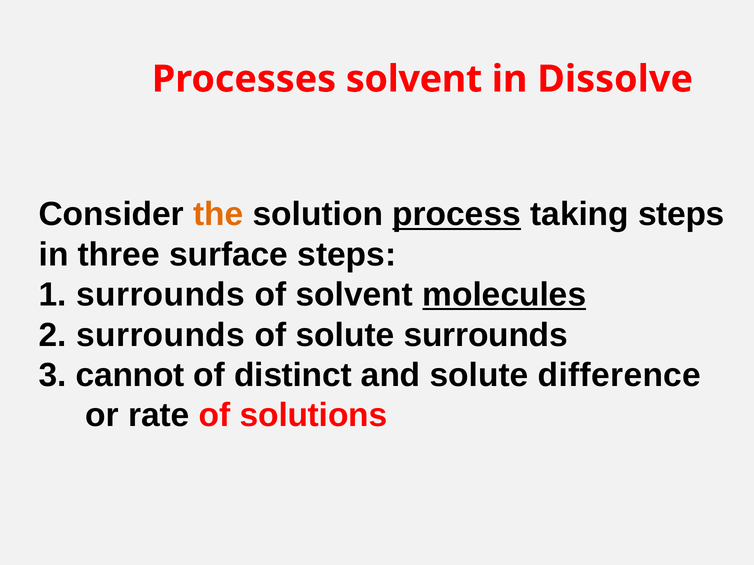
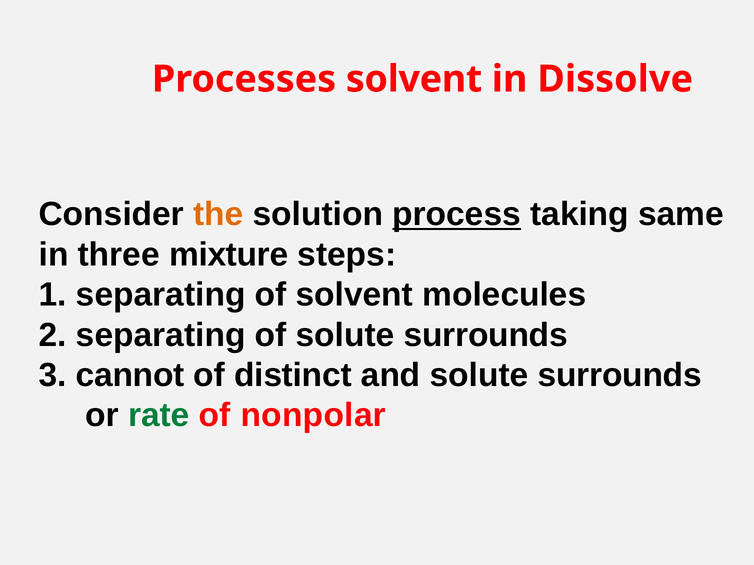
taking steps: steps -> same
surface: surface -> mixture
1 surrounds: surrounds -> separating
molecules underline: present -> none
2 surrounds: surrounds -> separating
and solute difference: difference -> surrounds
rate colour: black -> green
solutions: solutions -> nonpolar
